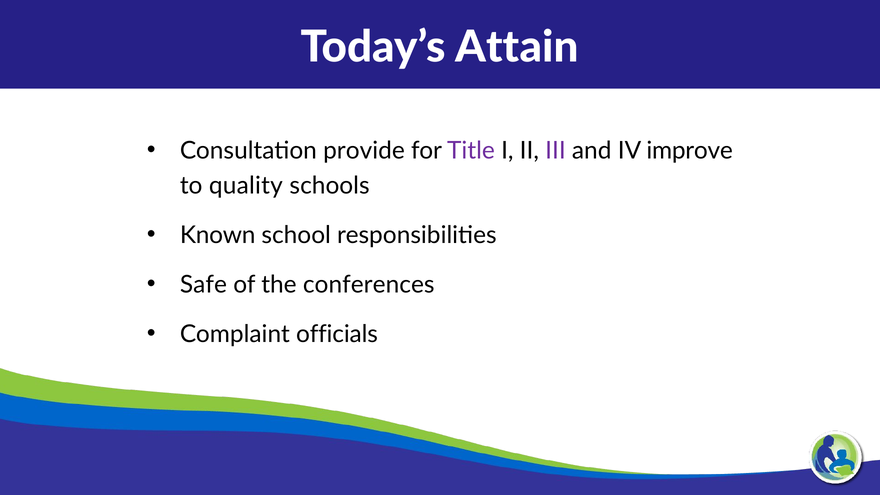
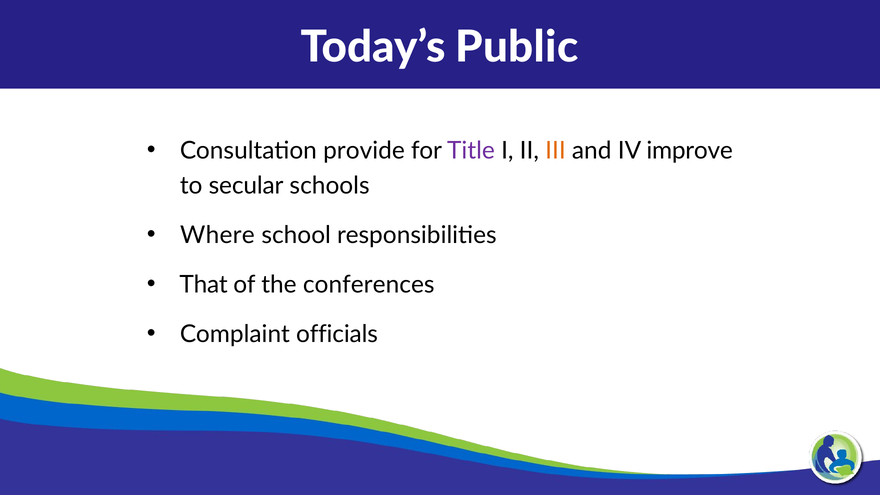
Attain: Attain -> Public
III colour: purple -> orange
quality: quality -> secular
Known: Known -> Where
Safe: Safe -> That
